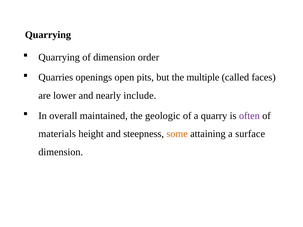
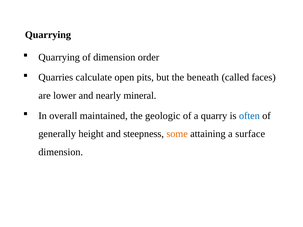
openings: openings -> calculate
multiple: multiple -> beneath
include: include -> mineral
often colour: purple -> blue
materials: materials -> generally
